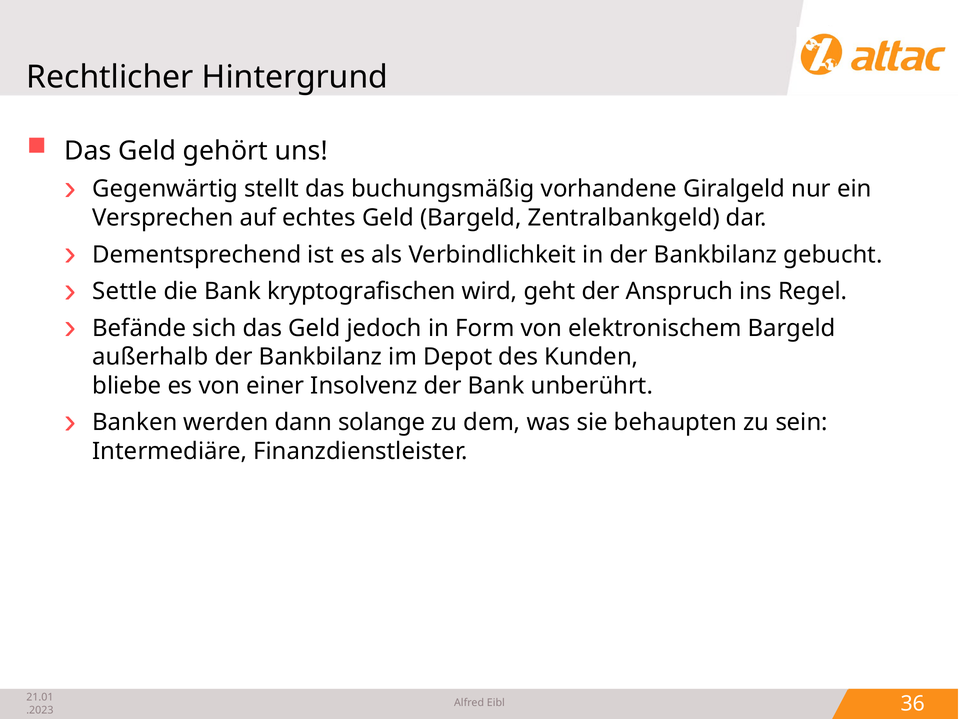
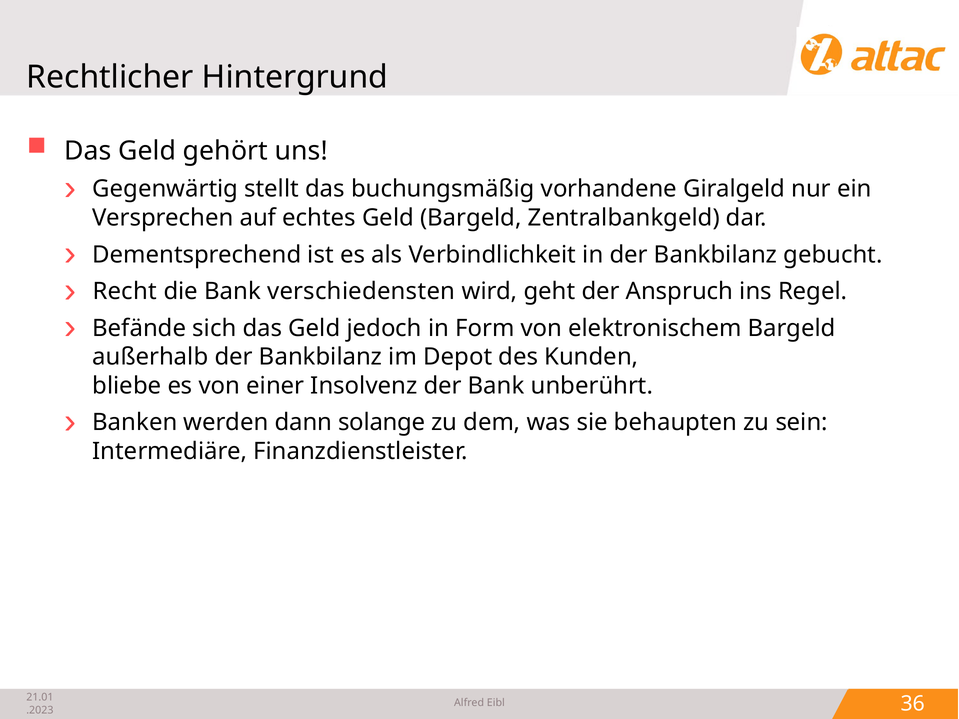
Settle: Settle -> Recht
kryptografischen: kryptografischen -> verschiedensten
